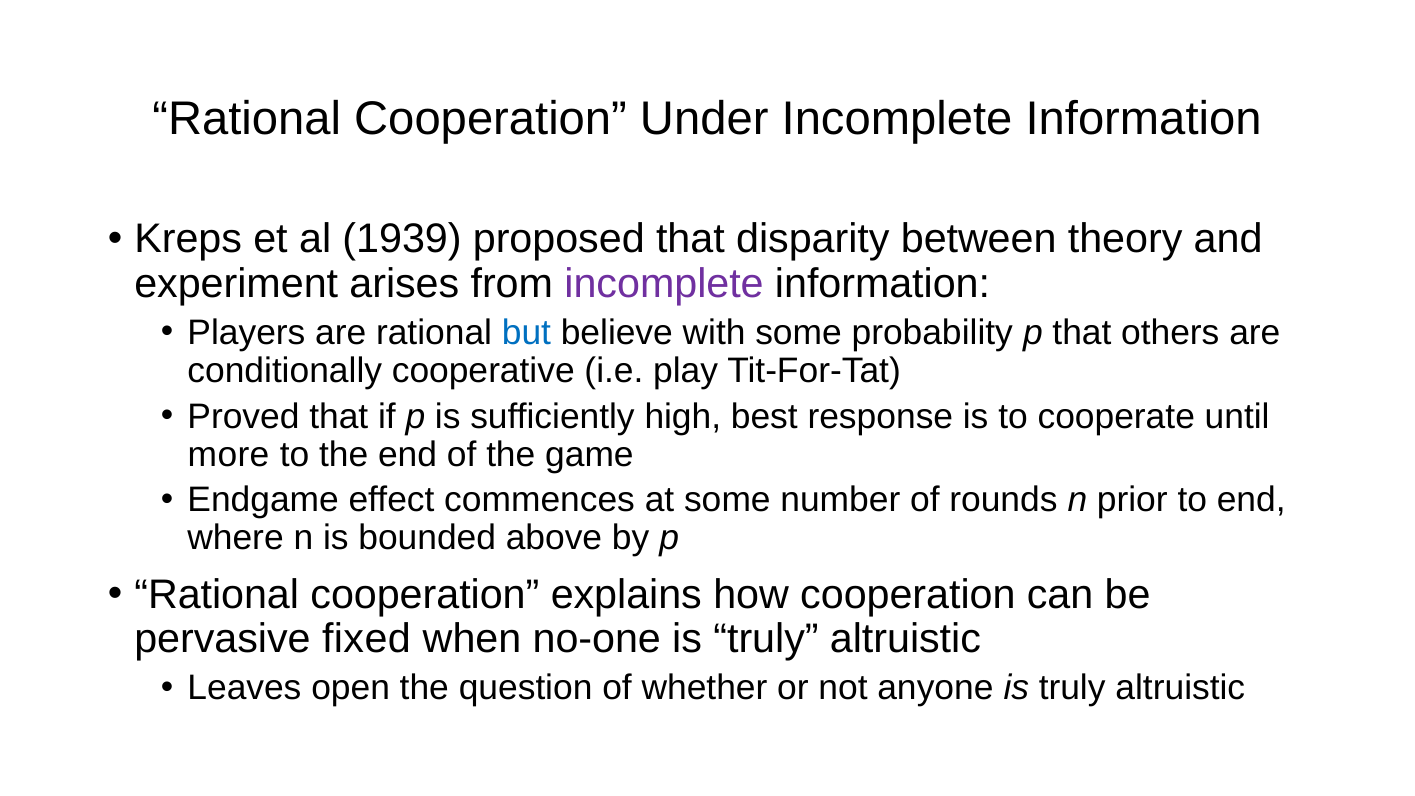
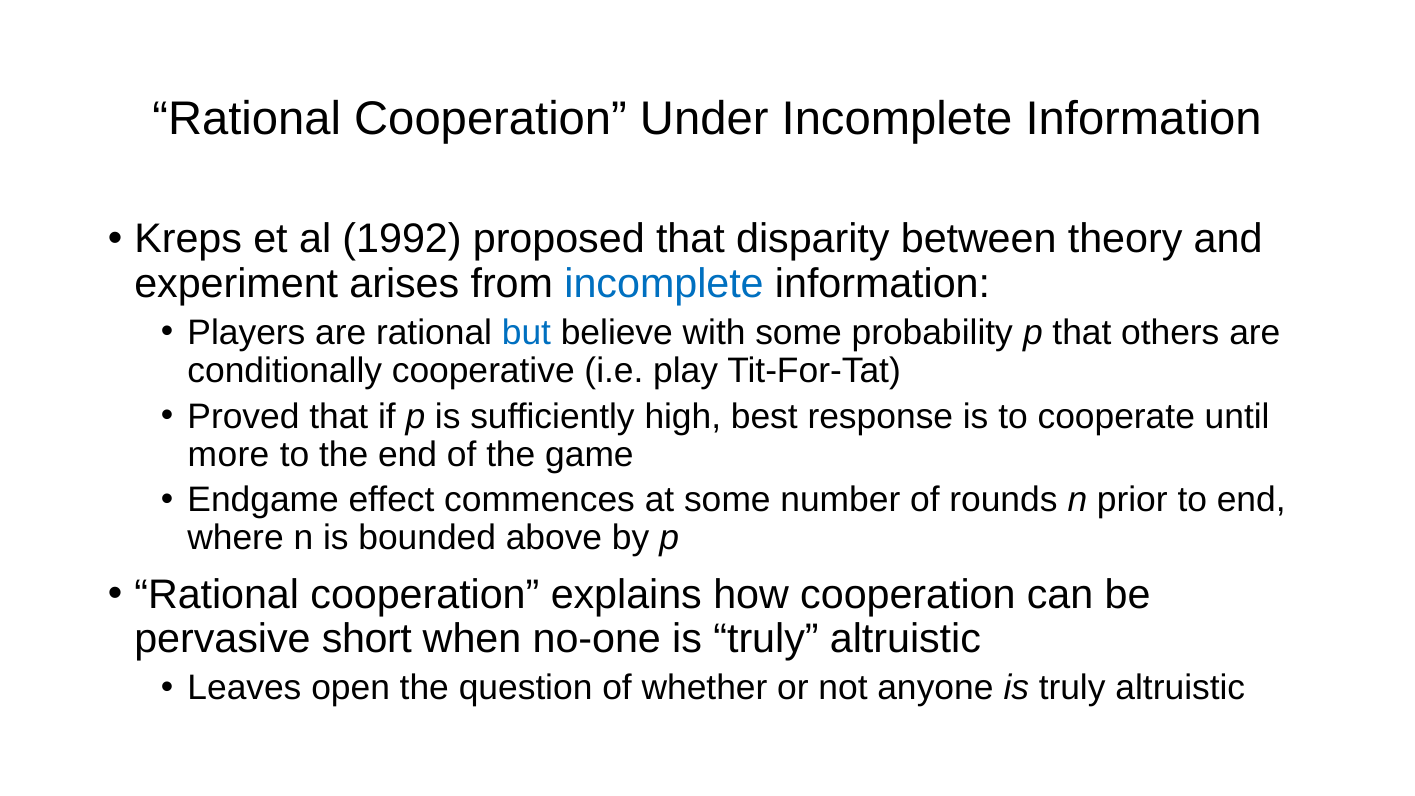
1939: 1939 -> 1992
incomplete at (664, 284) colour: purple -> blue
fixed: fixed -> short
